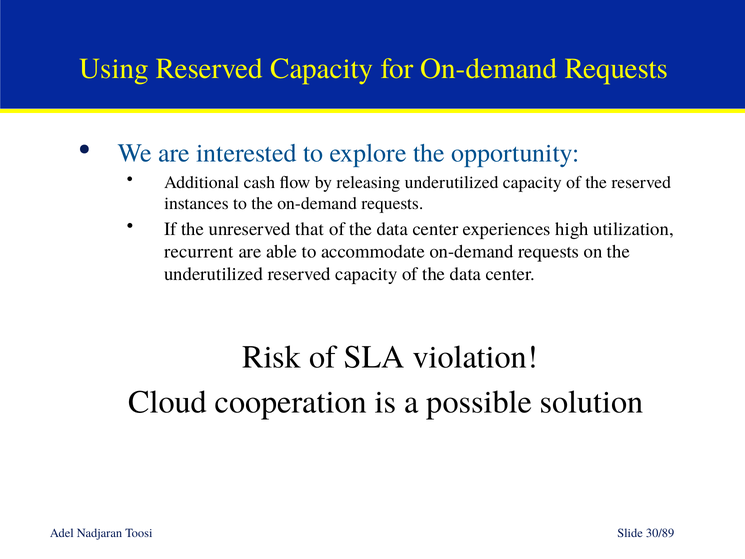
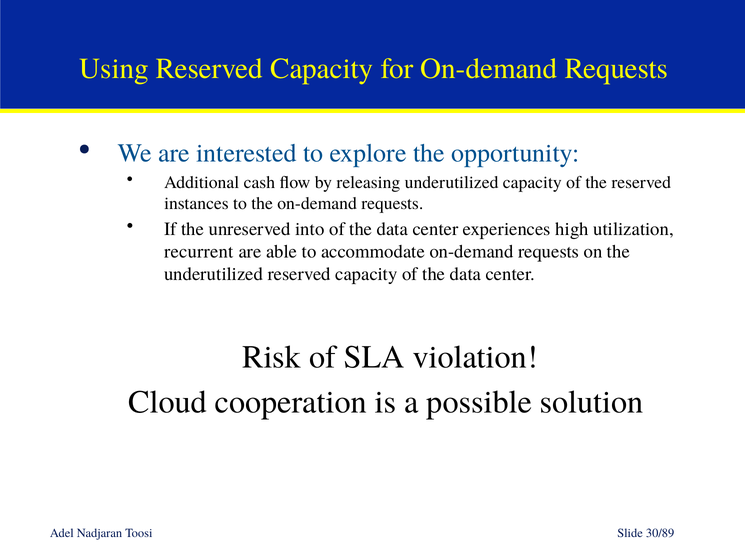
that: that -> into
